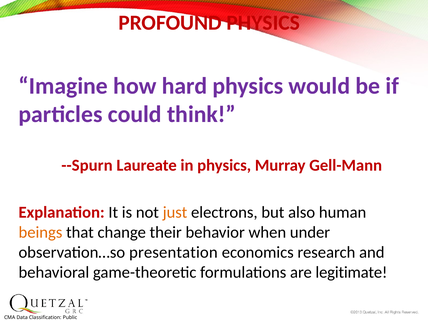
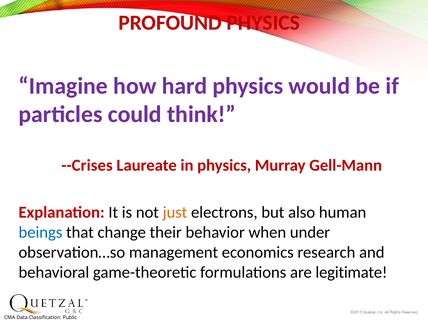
--Spurn: --Spurn -> --Crises
beings colour: orange -> blue
presentation: presentation -> management
